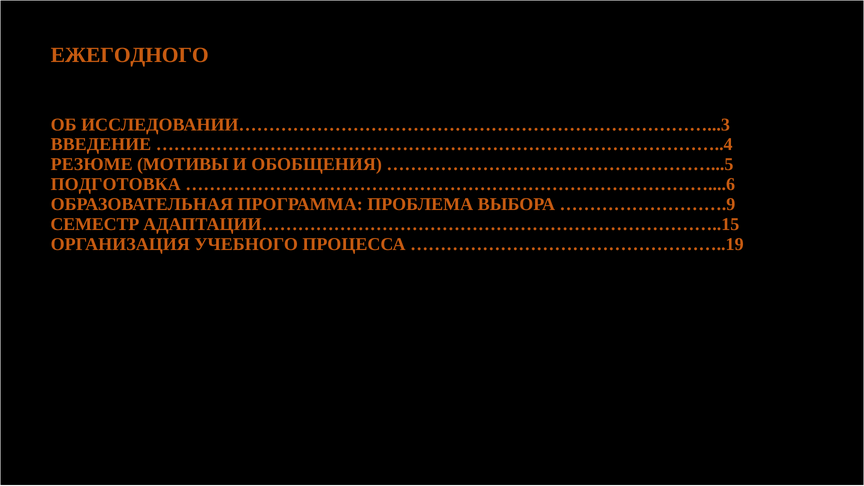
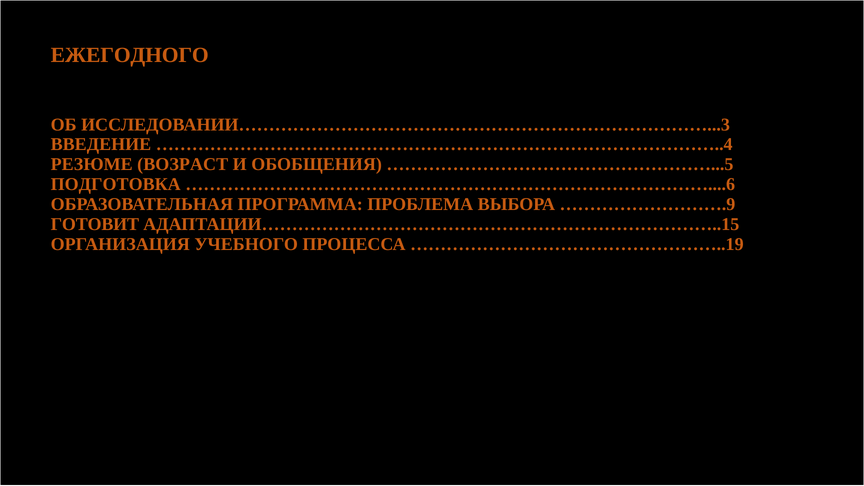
МОТИВЫ: МОТИВЫ -> ВОЗРАСТ
СЕМЕСТР: СЕМЕСТР -> ГОТОВИТ
